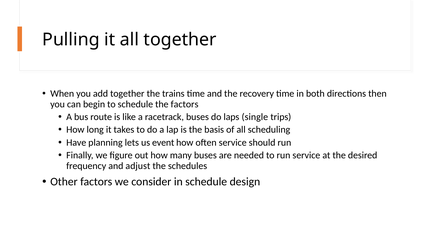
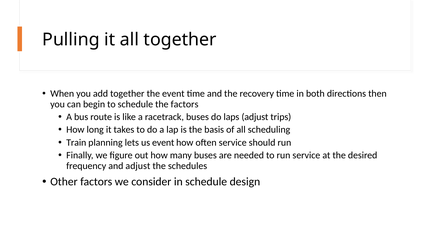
the trains: trains -> event
laps single: single -> adjust
Have: Have -> Train
